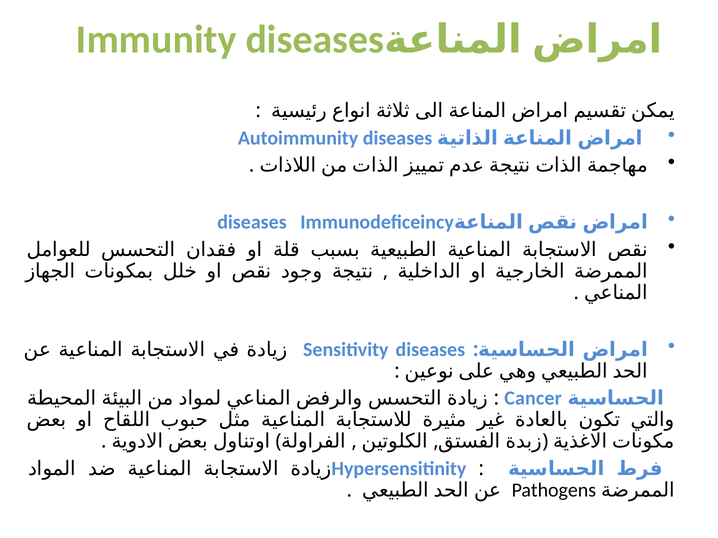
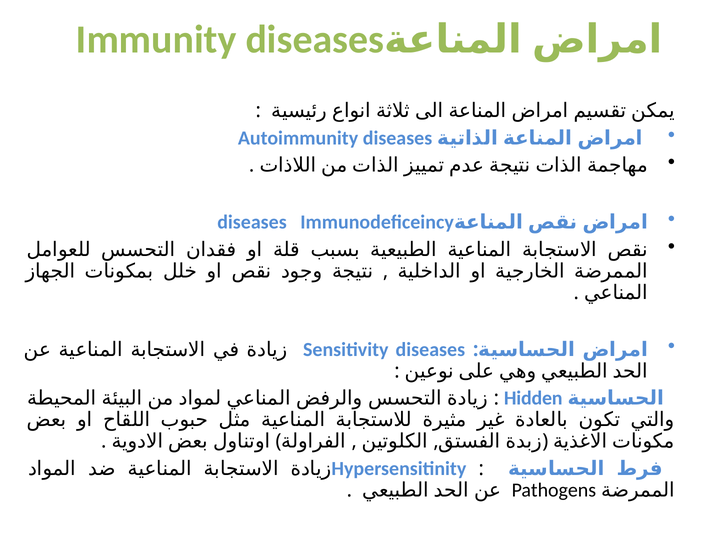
Cancer: Cancer -> Hidden
